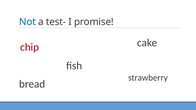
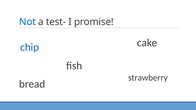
chip colour: red -> blue
